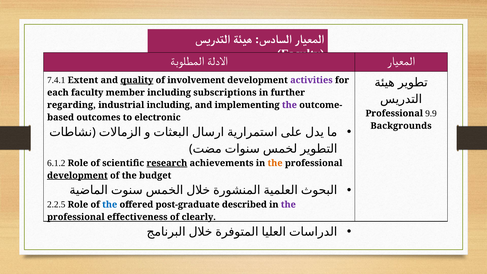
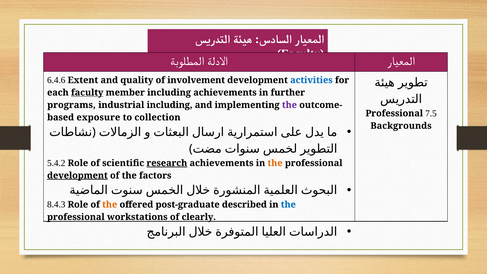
7.4.1: 7.4.1 -> 6.4.6
quality underline: present -> none
activities colour: purple -> blue
faculty at (87, 93) underline: none -> present
including subscriptions: subscriptions -> achievements
regarding: regarding -> programs
9.9: 9.9 -> 7.5
outcomes: outcomes -> exposure
electronic: electronic -> collection
6.1.2: 6.1.2 -> 5.4.2
budget: budget -> factors
2.2.5: 2.2.5 -> 8.4.3
the at (110, 205) colour: blue -> orange
the at (288, 205) colour: purple -> blue
effectiveness: effectiveness -> workstations
